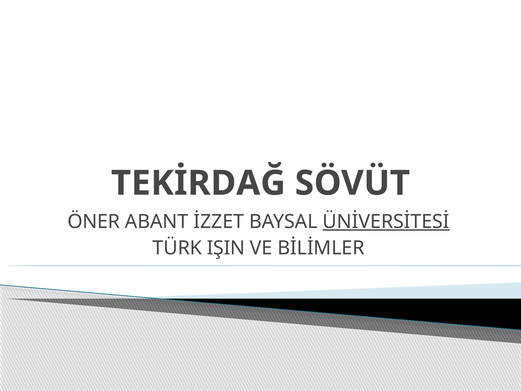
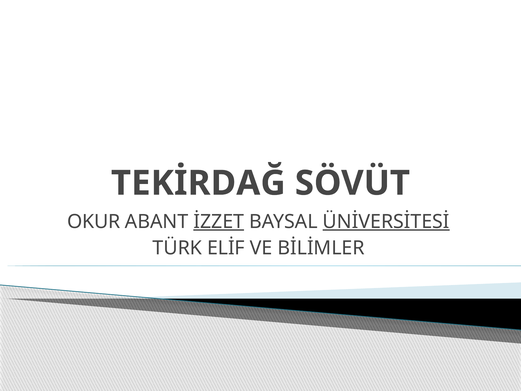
ÖNER: ÖNER -> OKUR
İZZET underline: none -> present
IŞIN: IŞIN -> ELİF
